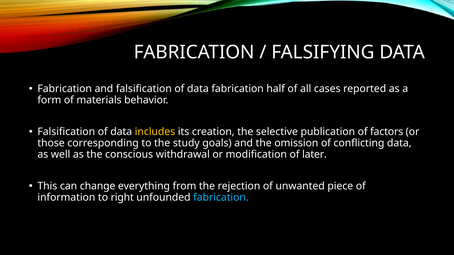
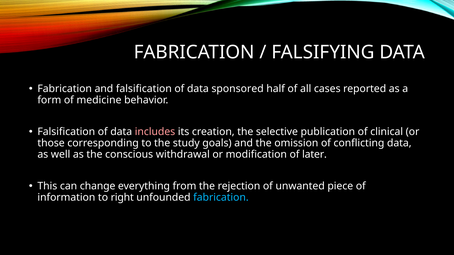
data fabrication: fabrication -> sponsored
materials: materials -> medicine
includes colour: yellow -> pink
factors: factors -> clinical
